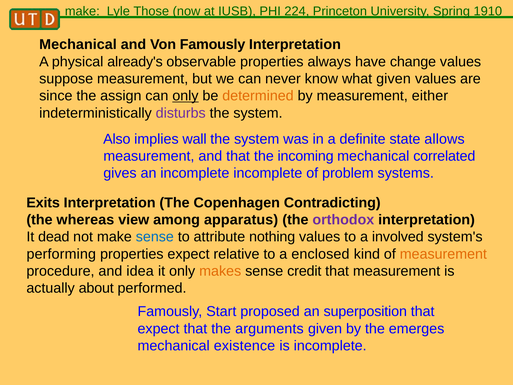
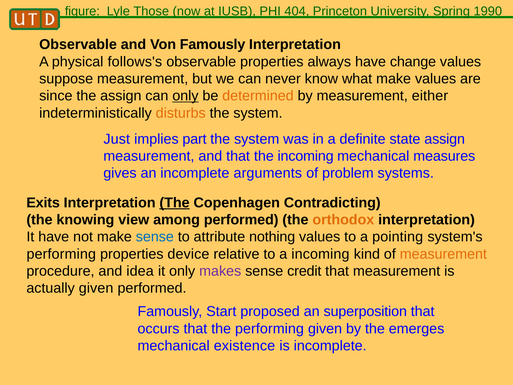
make at (82, 11): make -> figure
224: 224 -> 404
1910: 1910 -> 1990
Mechanical at (78, 44): Mechanical -> Observable
already's: already's -> follows's
what given: given -> make
disturbs colour: purple -> orange
Also: Also -> Just
wall: wall -> part
state allows: allows -> assign
correlated: correlated -> measures
incomplete incomplete: incomplete -> arguments
The at (175, 203) underline: none -> present
whereas: whereas -> knowing
among apparatus: apparatus -> performed
orthodox colour: purple -> orange
It dead: dead -> have
involved: involved -> pointing
properties expect: expect -> device
a enclosed: enclosed -> incoming
makes colour: orange -> purple
actually about: about -> given
expect at (159, 328): expect -> occurs
the arguments: arguments -> performing
